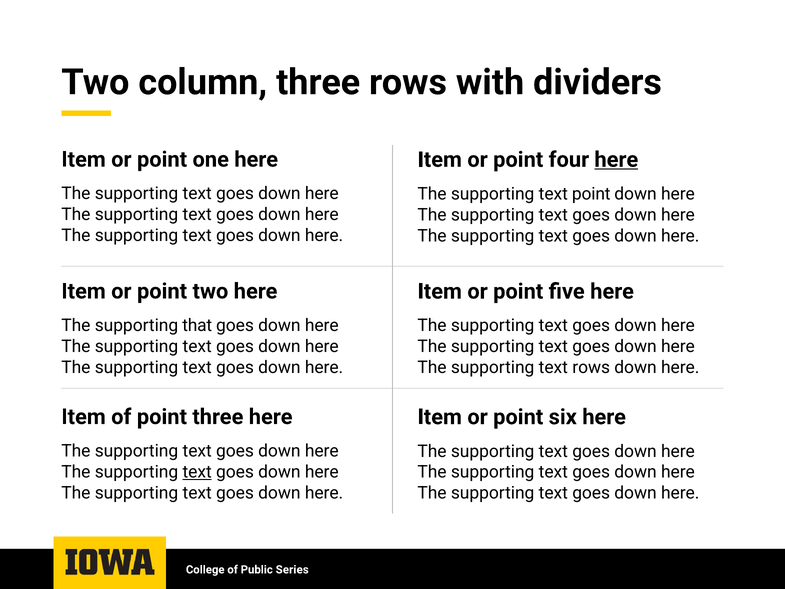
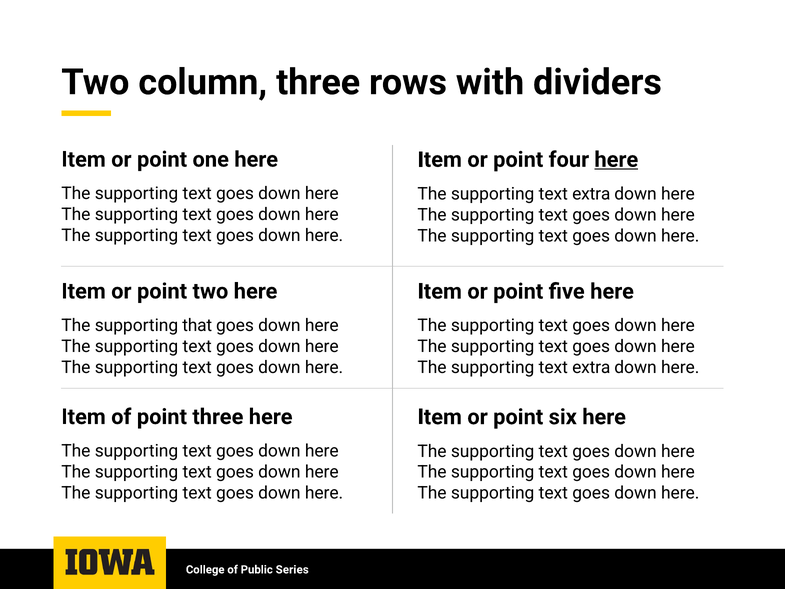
point at (591, 194): point -> extra
rows at (591, 367): rows -> extra
text at (197, 472) underline: present -> none
